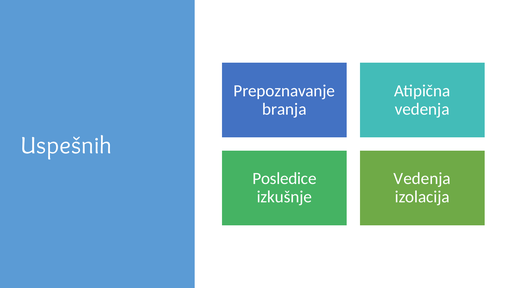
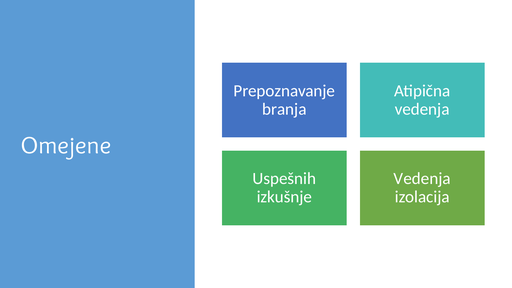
Uspešnih: Uspešnih -> Omejene
Posledice: Posledice -> Uspešnih
